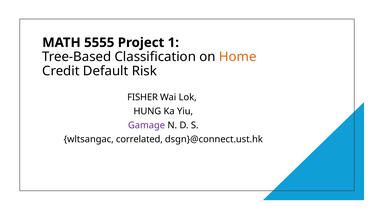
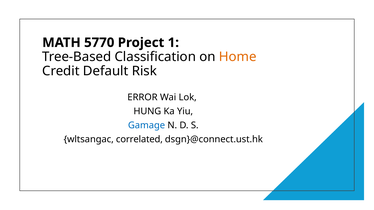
5555: 5555 -> 5770
FISHER: FISHER -> ERROR
Gamage colour: purple -> blue
